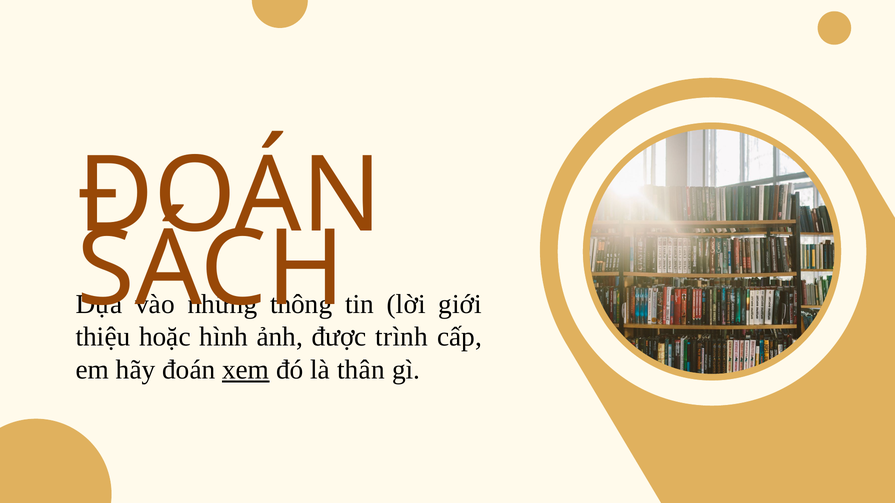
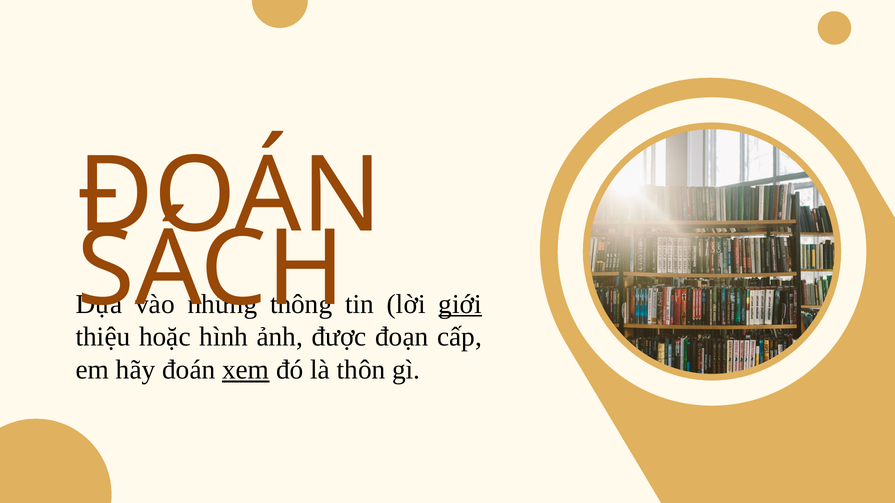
giới underline: none -> present
trình: trình -> đoạn
thân: thân -> thôn
